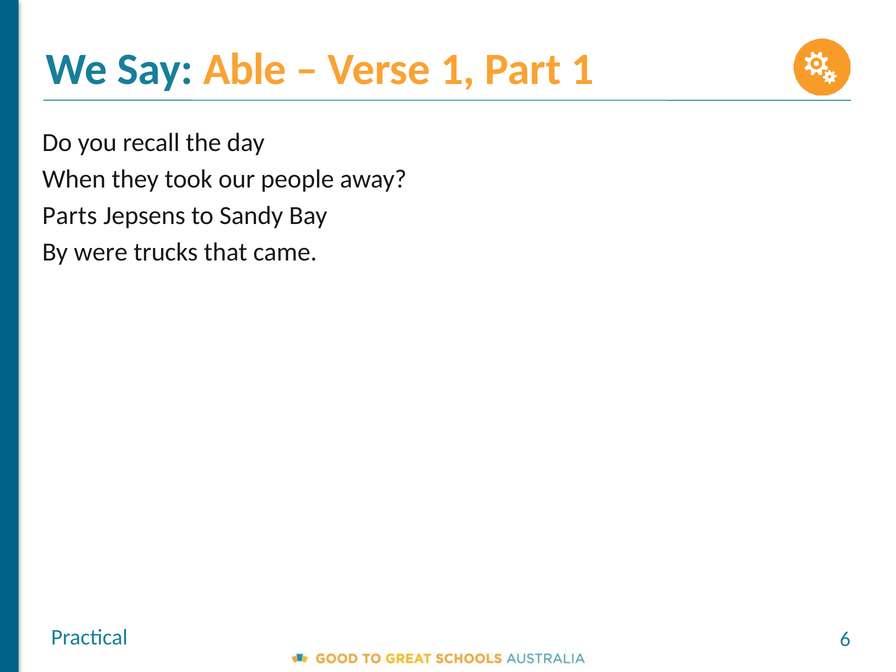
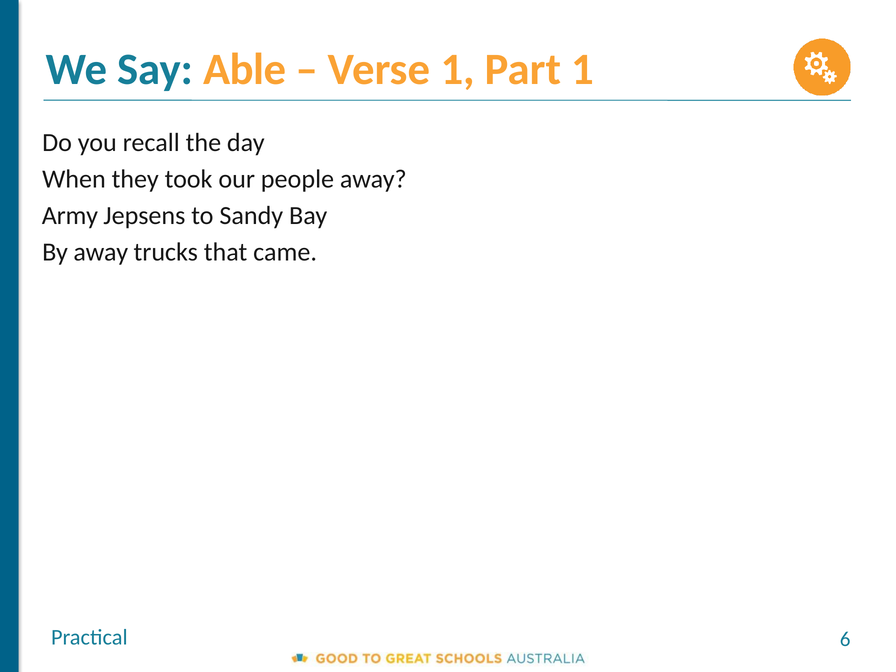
Parts: Parts -> Army
By were: were -> away
